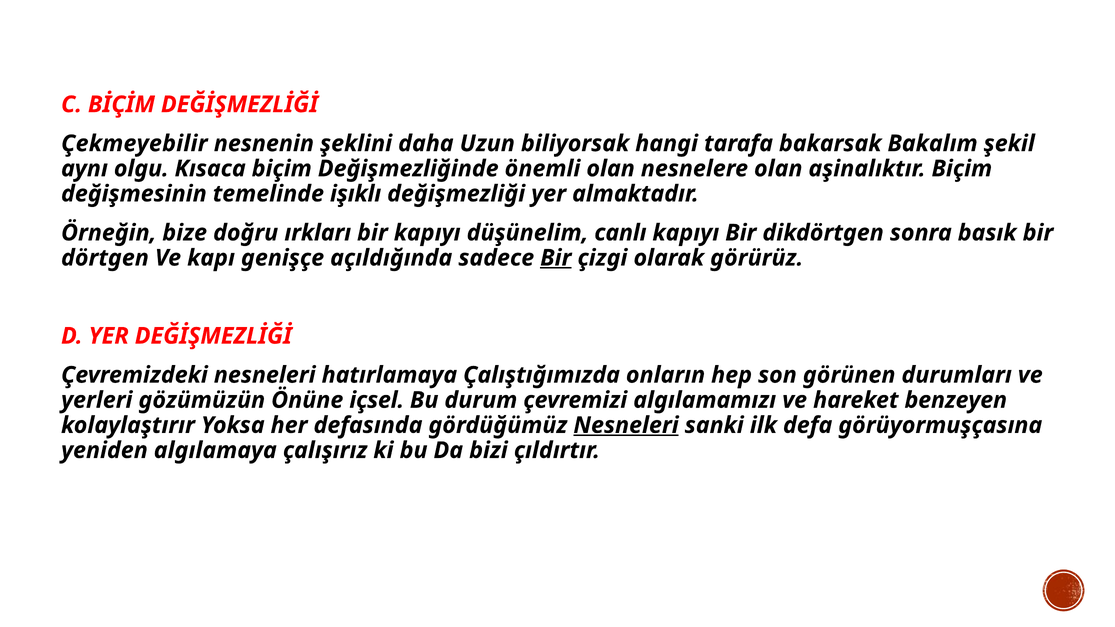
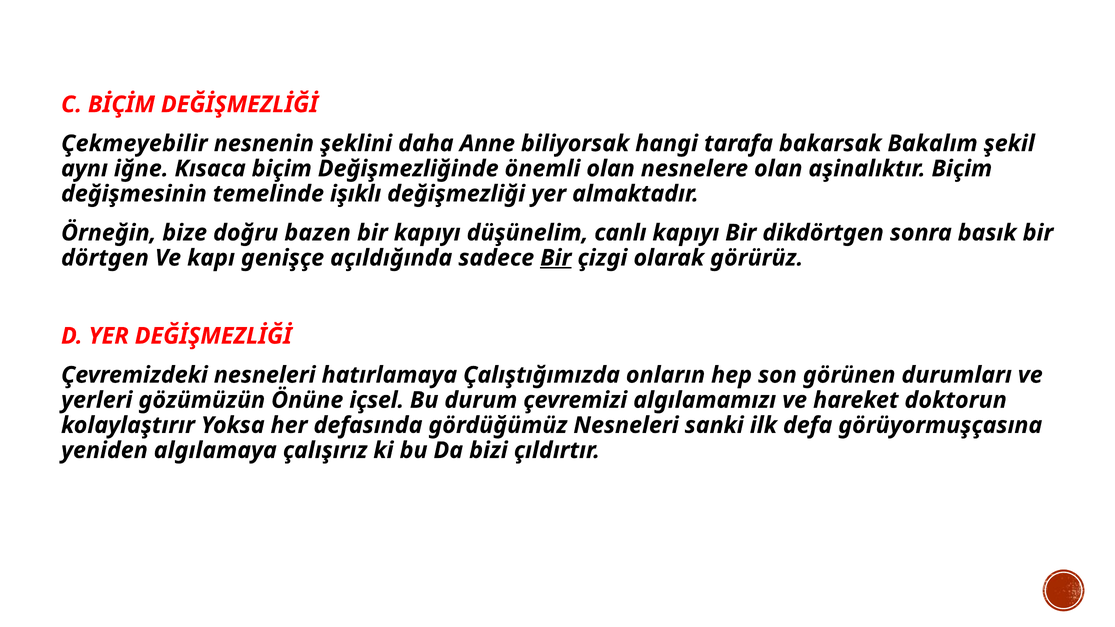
Uzun: Uzun -> Anne
olgu: olgu -> iğne
ırkları: ırkları -> bazen
benzeyen: benzeyen -> doktorun
Nesneleri at (626, 425) underline: present -> none
